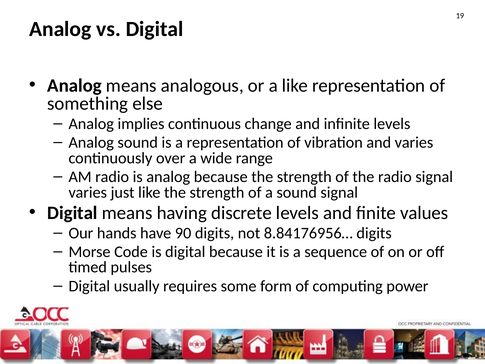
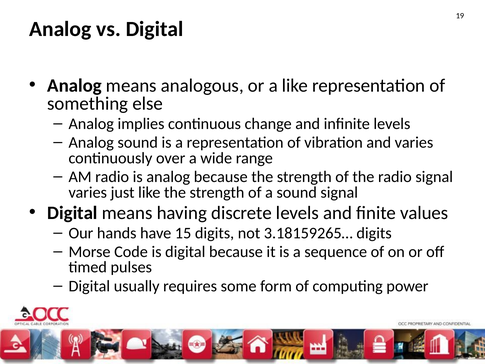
90: 90 -> 15
8.84176956…: 8.84176956… -> 3.18159265…
